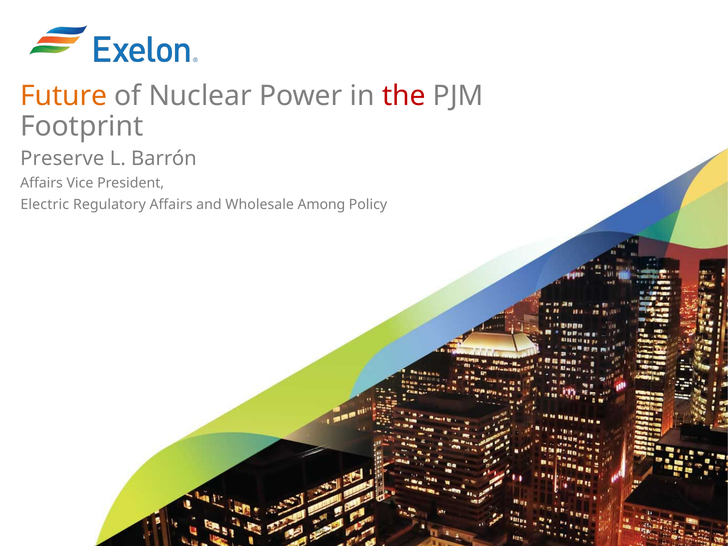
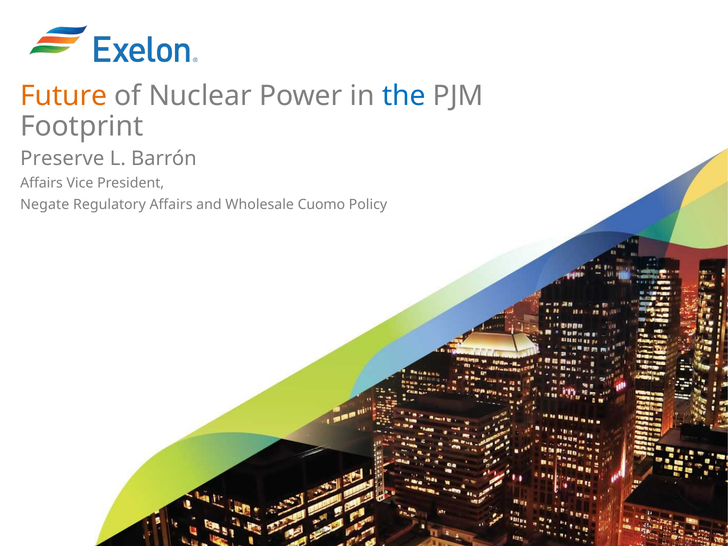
the colour: red -> blue
Electric: Electric -> Negate
Among: Among -> Cuomo
